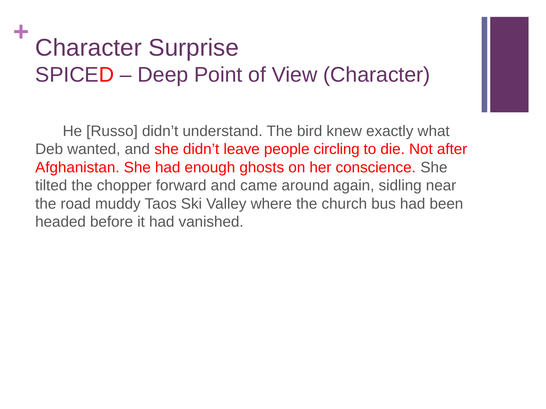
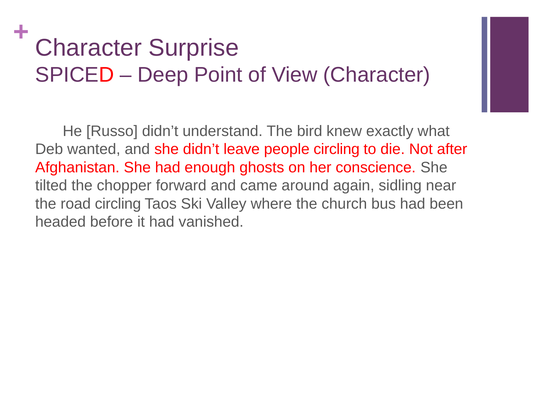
road muddy: muddy -> circling
